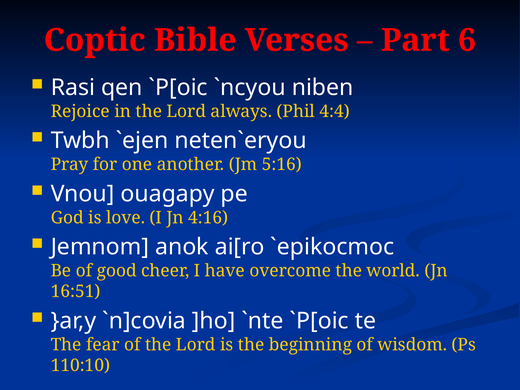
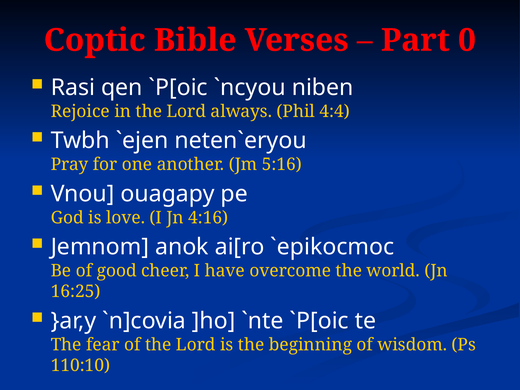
6: 6 -> 0
16:51: 16:51 -> 16:25
